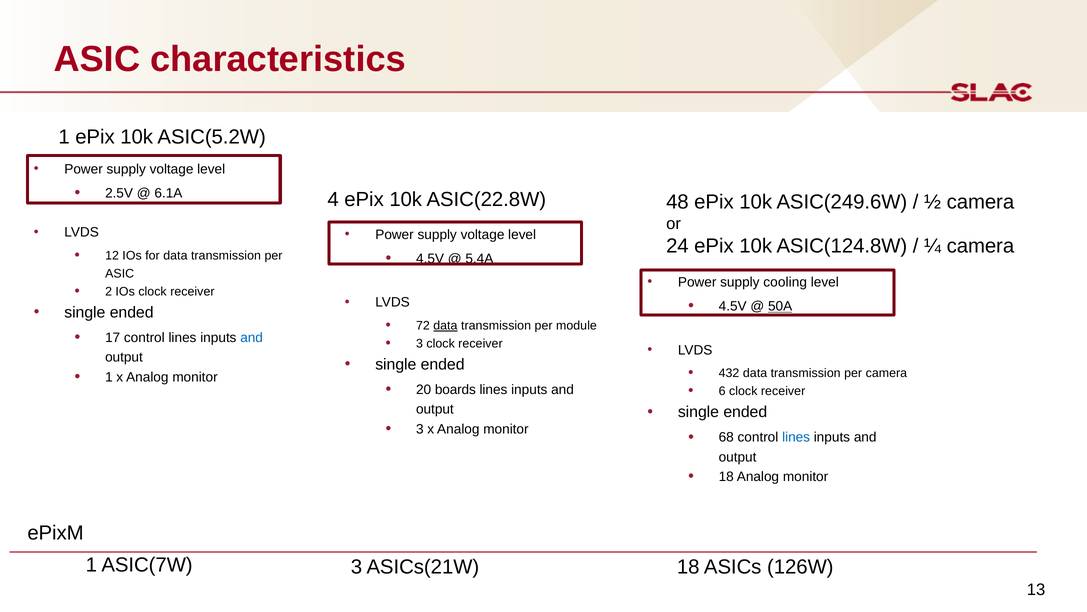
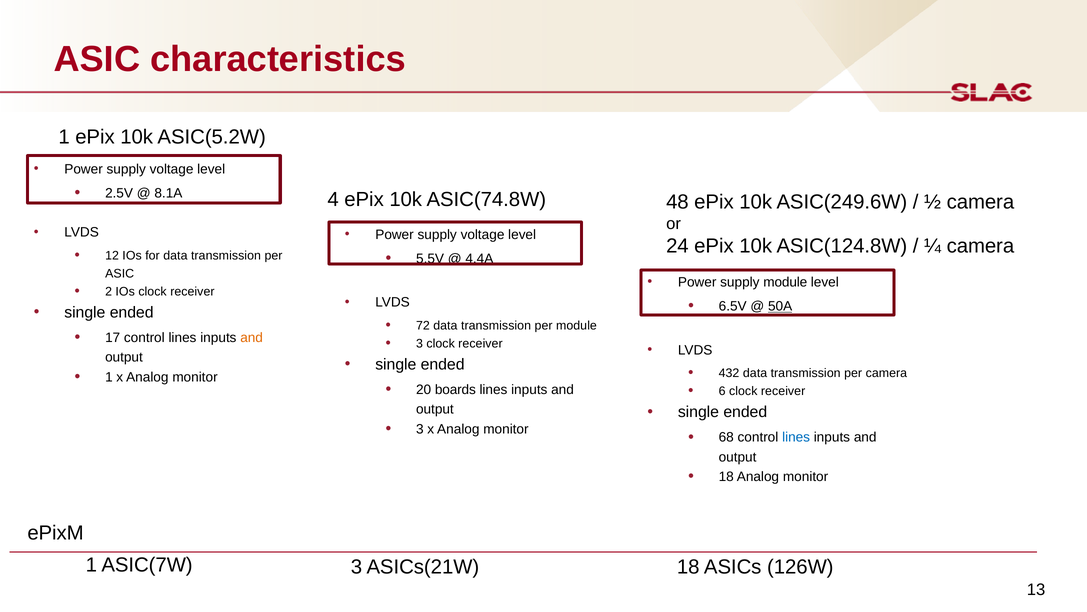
6.1A: 6.1A -> 8.1A
ASIC(22.8W: ASIC(22.8W -> ASIC(74.8W
4.5V at (430, 258): 4.5V -> 5.5V
5.4A: 5.4A -> 4.4A
supply cooling: cooling -> module
4.5V at (733, 306): 4.5V -> 6.5V
data at (445, 325) underline: present -> none
and at (252, 338) colour: blue -> orange
